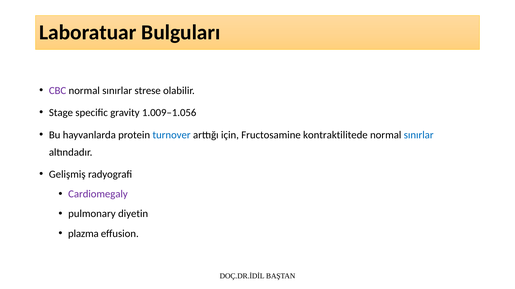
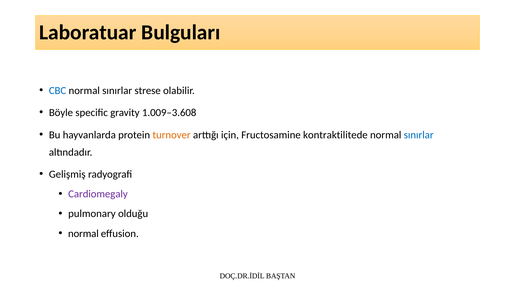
CBC colour: purple -> blue
Stage: Stage -> Böyle
1.009–1.056: 1.009–1.056 -> 1.009–3.608
turnover colour: blue -> orange
diyetin: diyetin -> olduğu
plazma at (83, 234): plazma -> normal
